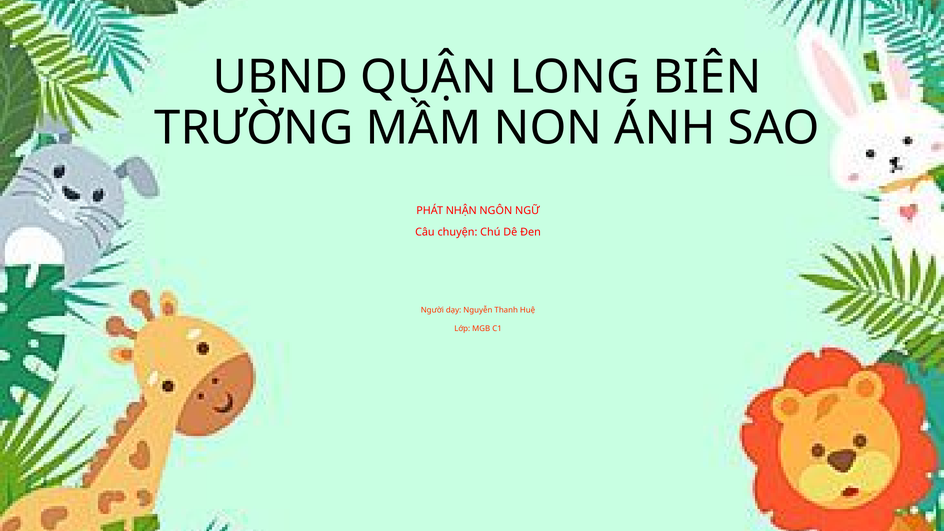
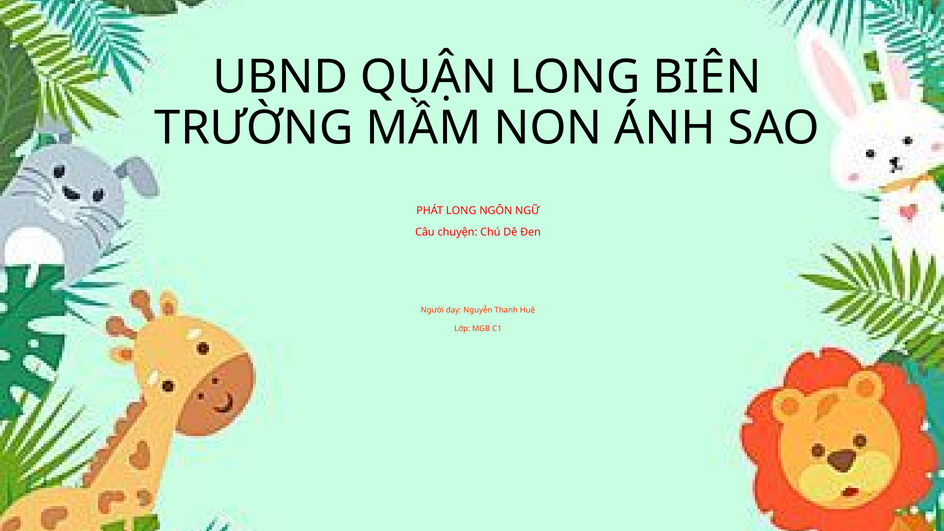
PHÁT NHẬN: NHẬN -> LONG
